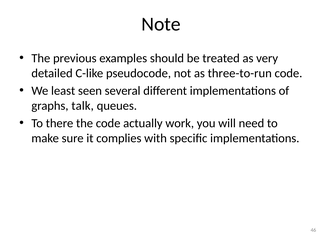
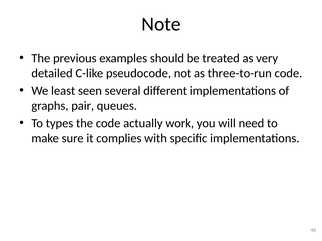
talk: talk -> pair
there: there -> types
